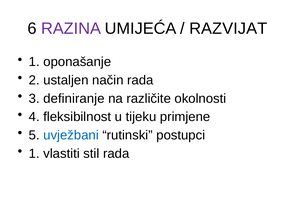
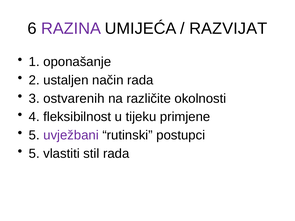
definiranje: definiranje -> ostvarenih
uvježbani colour: blue -> purple
1 at (34, 154): 1 -> 5
